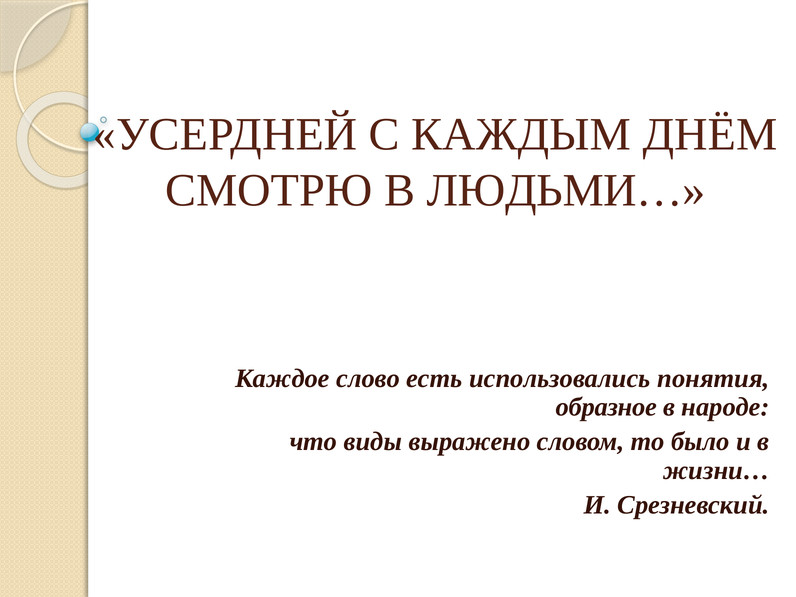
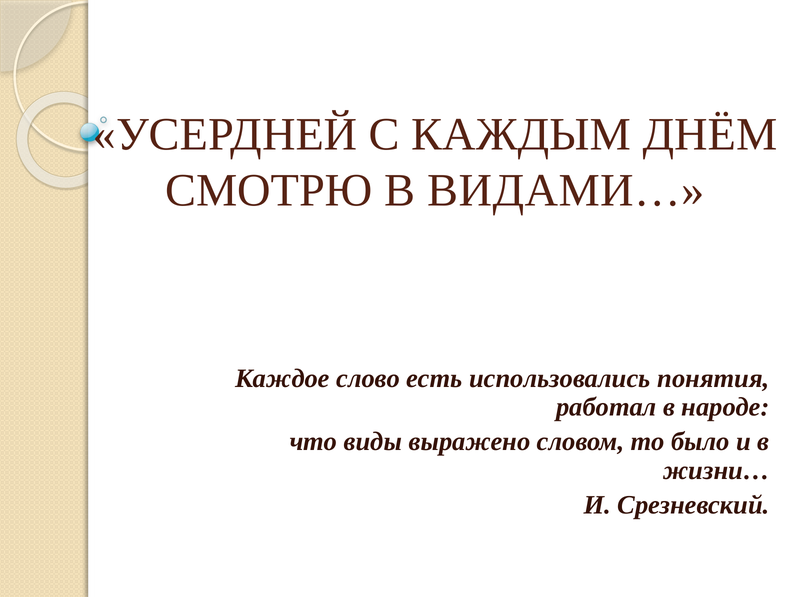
ЛЮДЬМИ…: ЛЮДЬМИ… -> ВИДАМИ…
образное: образное -> работал
